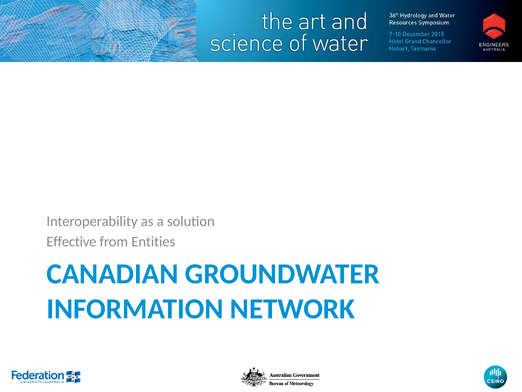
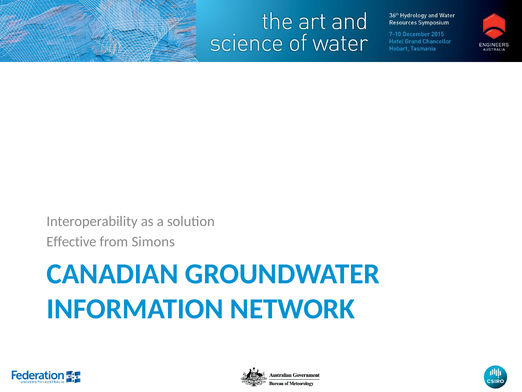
Entities: Entities -> Simons
